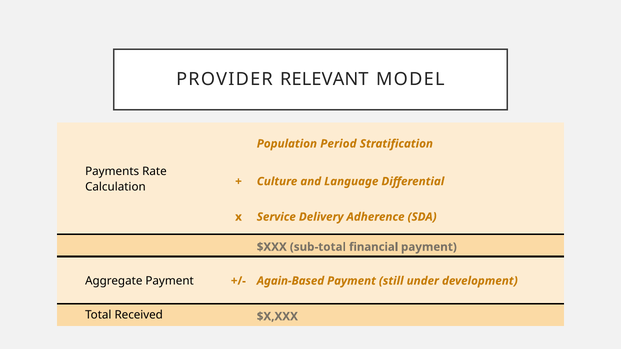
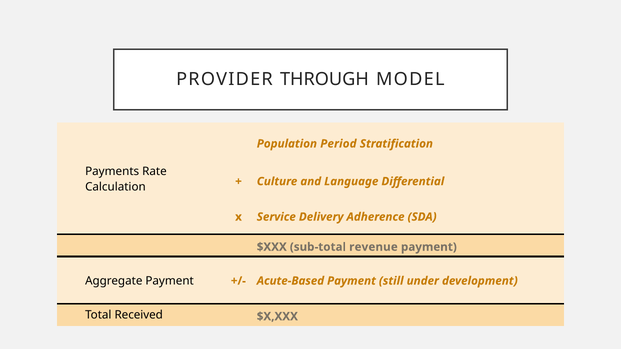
RELEVANT: RELEVANT -> THROUGH
financial: financial -> revenue
Again-Based: Again-Based -> Acute-Based
